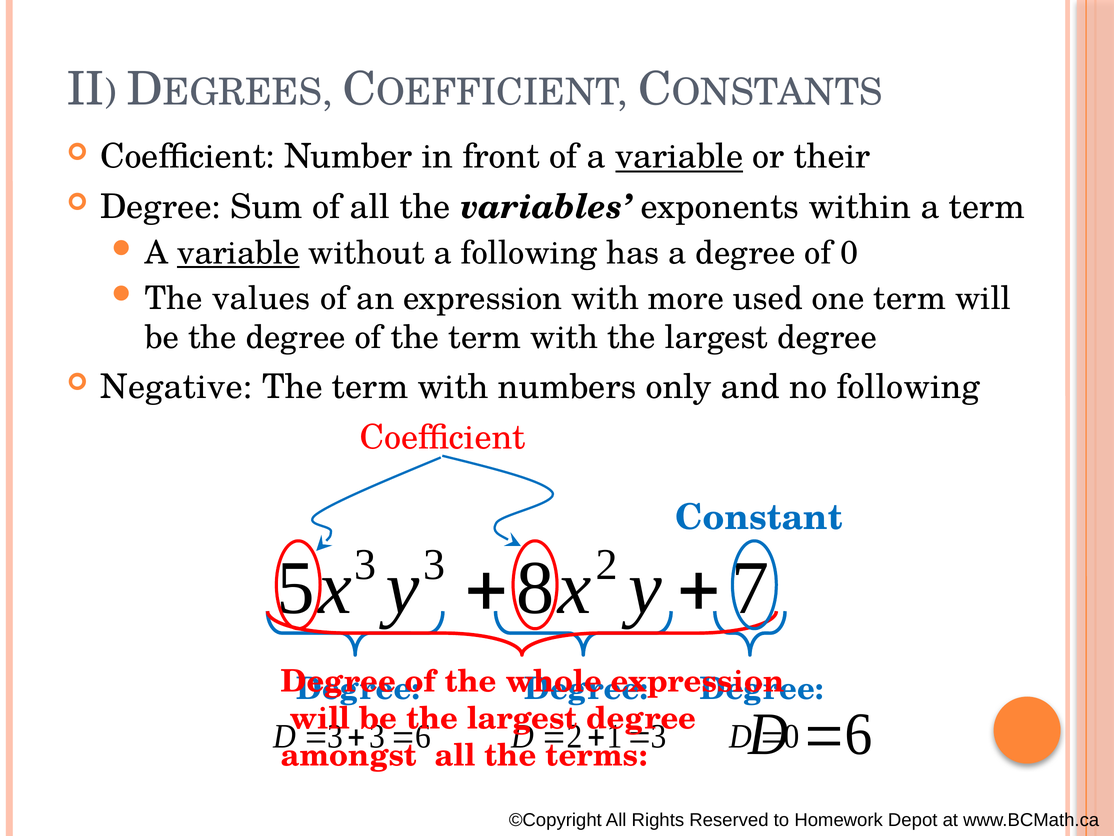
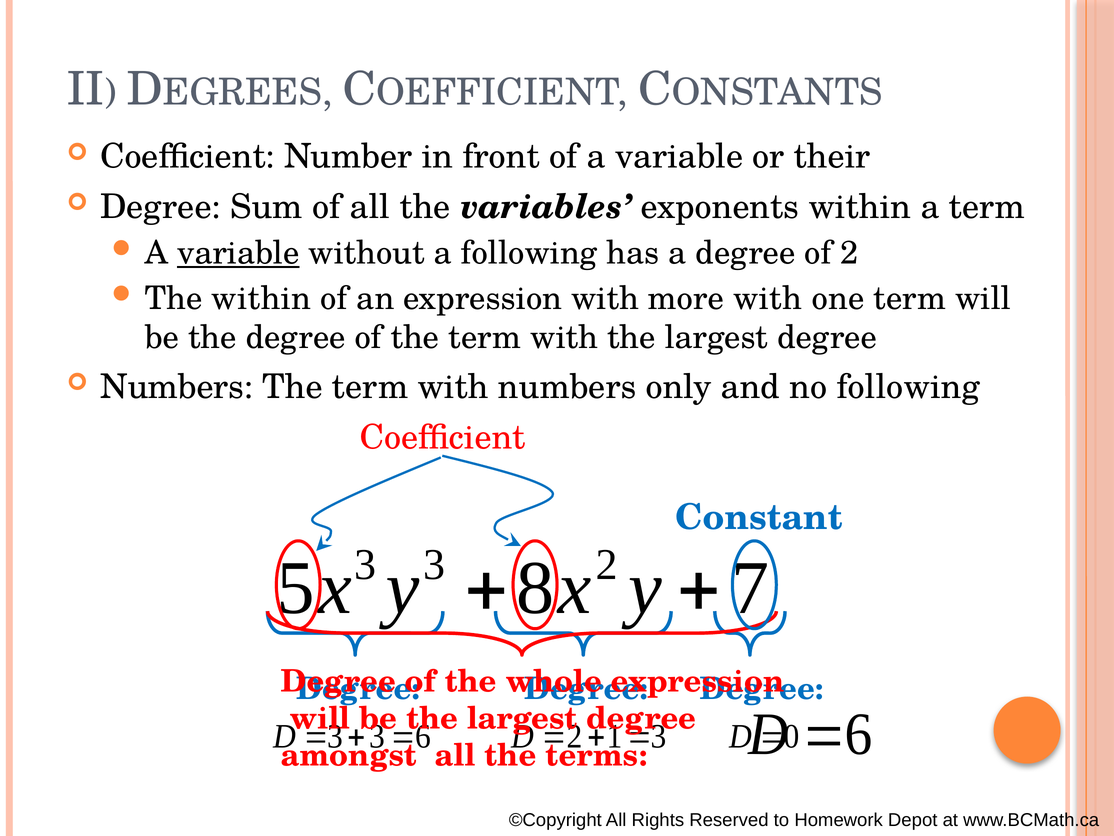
variable at (679, 157) underline: present -> none
of 0: 0 -> 2
The values: values -> within
more used: used -> with
Negative at (176, 387): Negative -> Numbers
